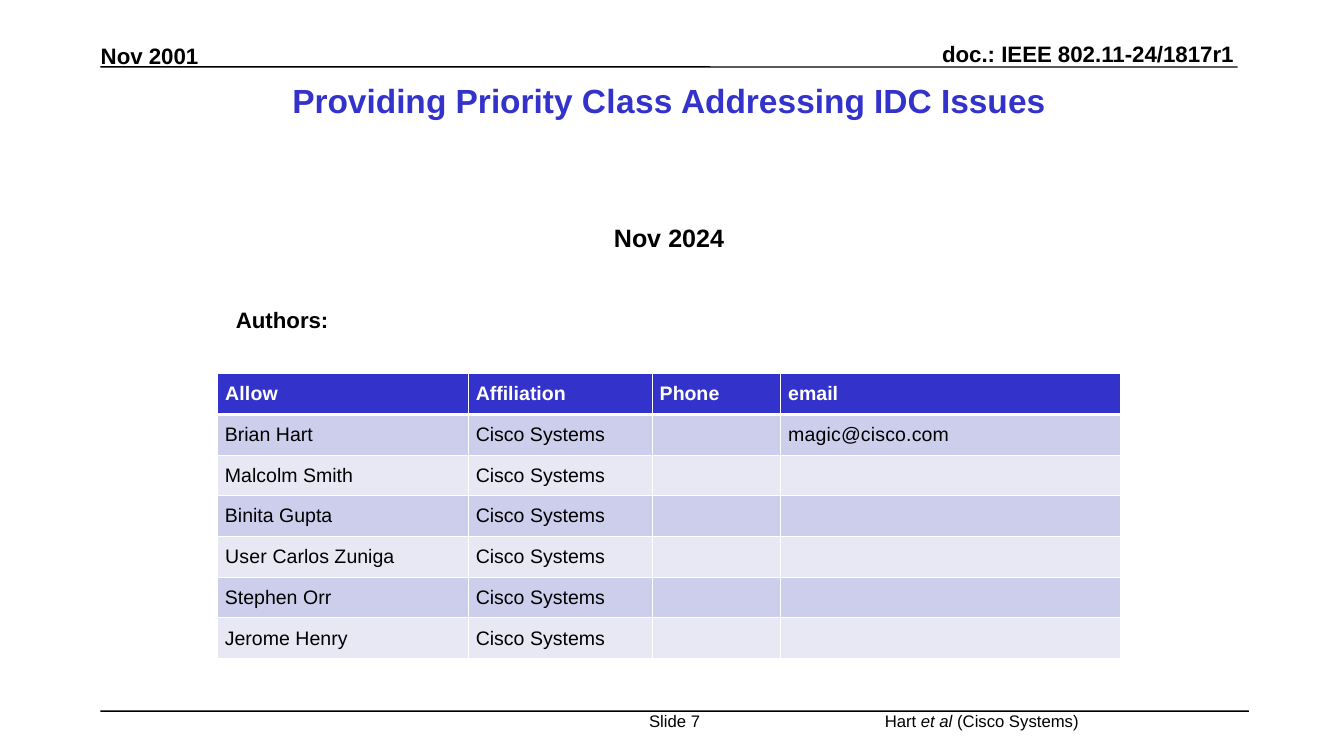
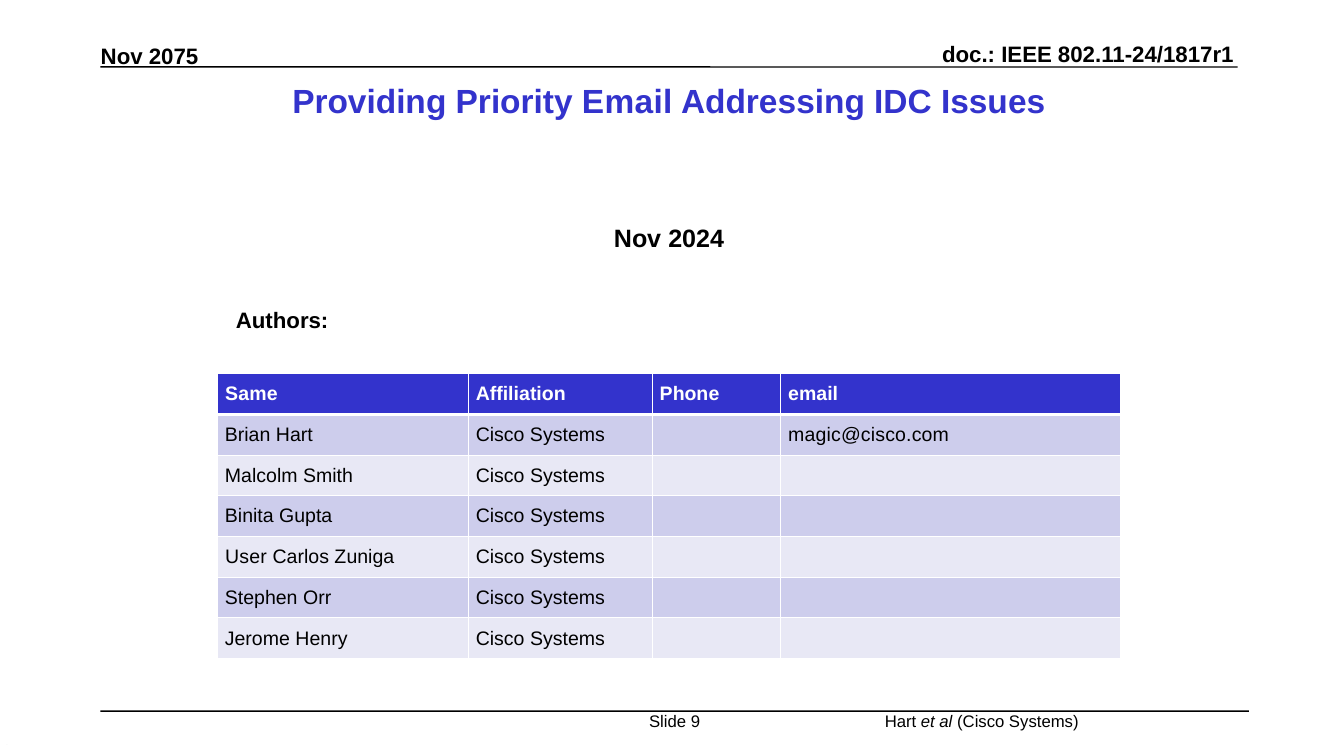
2001: 2001 -> 2075
Priority Class: Class -> Email
Allow: Allow -> Same
7: 7 -> 9
